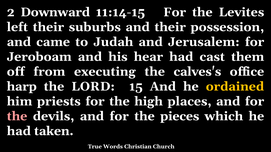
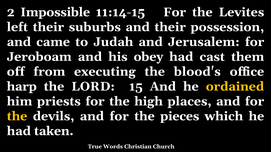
Downward: Downward -> Impossible
hear: hear -> obey
calves's: calves's -> blood's
the at (17, 117) colour: pink -> yellow
